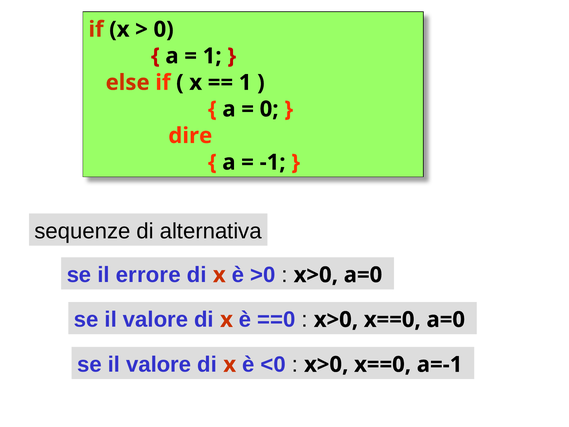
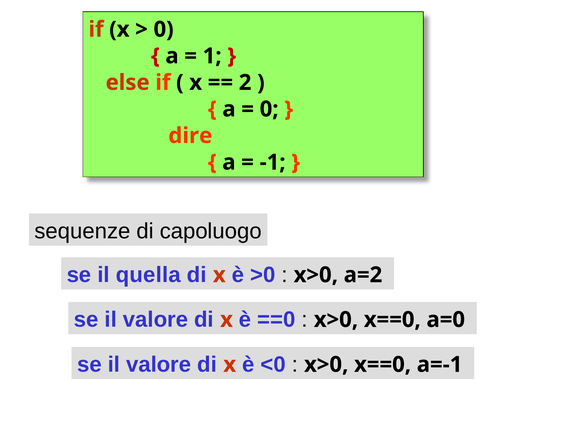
1 at (245, 83): 1 -> 2
alternativa: alternativa -> capoluogo
errore: errore -> quella
x>0 a=0: a=0 -> a=2
